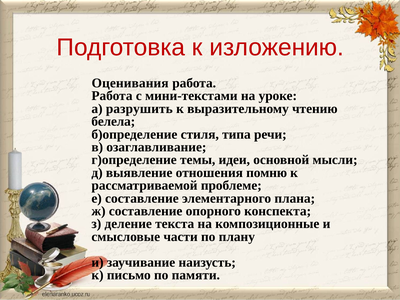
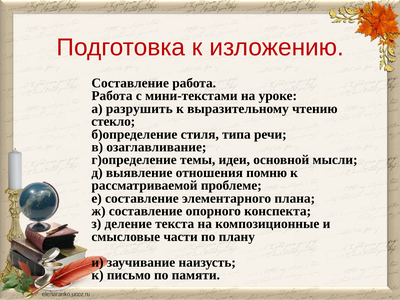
Оценивания at (130, 83): Оценивания -> Составление
белела: белела -> стекло
